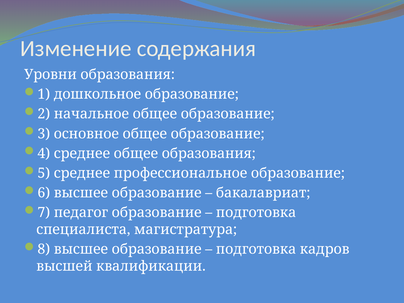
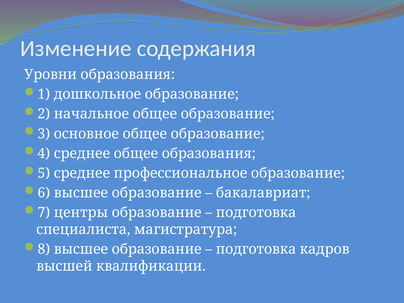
педагог: педагог -> центры
